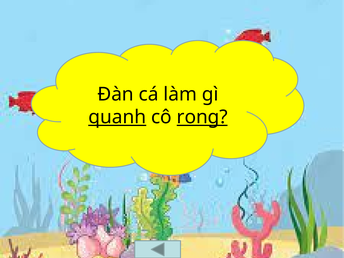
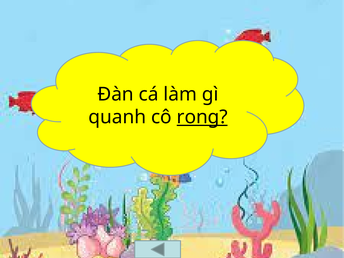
quanh underline: present -> none
